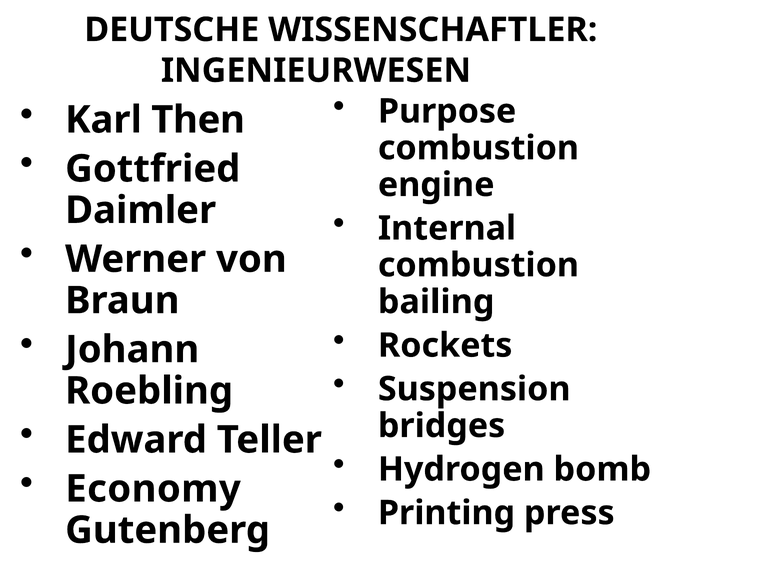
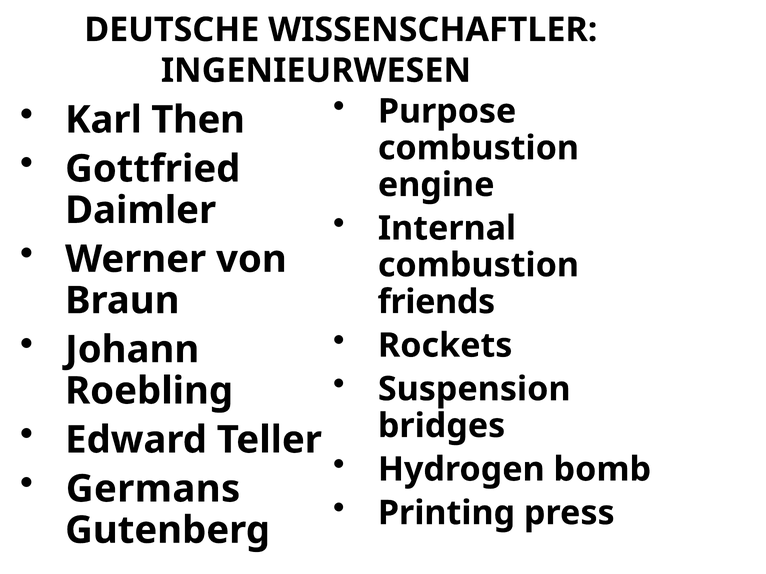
bailing: bailing -> friends
Economy: Economy -> Germans
